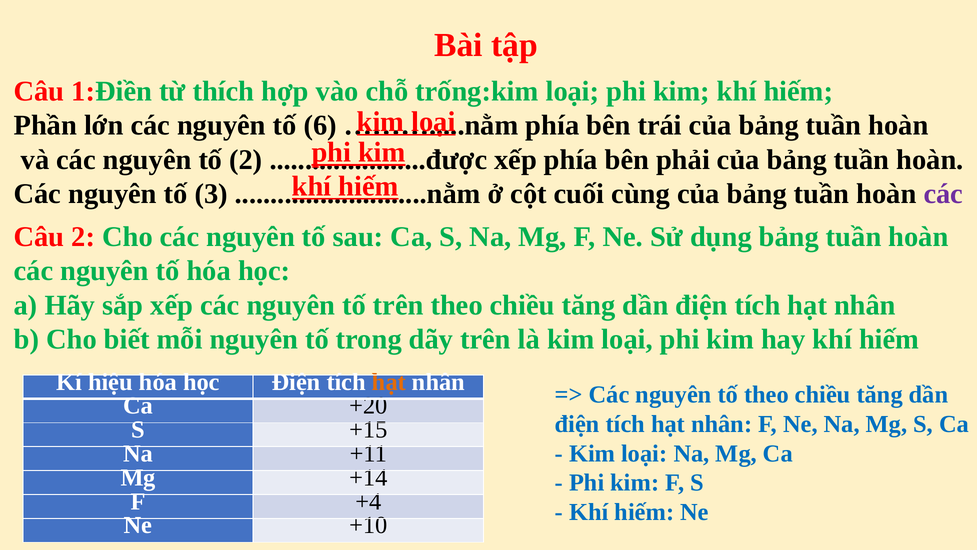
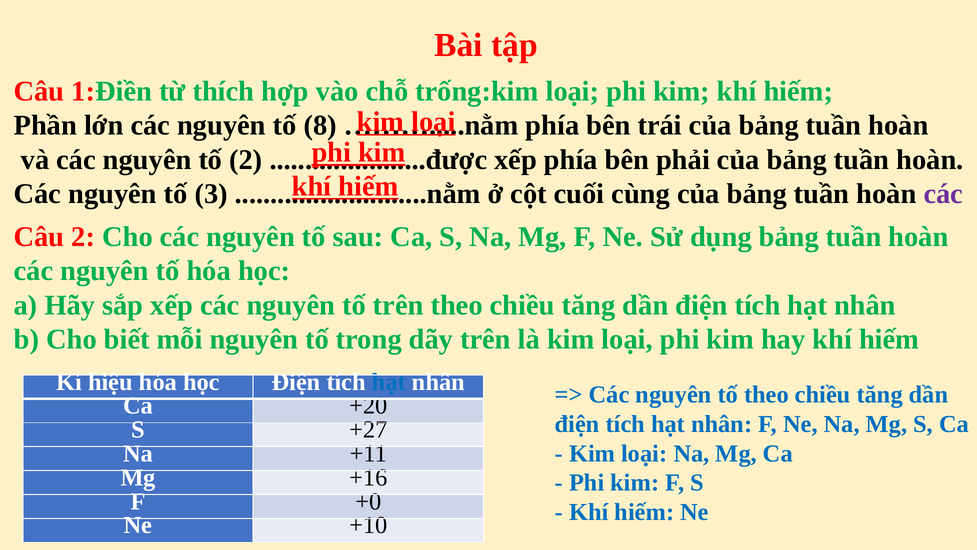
6: 6 -> 8
hạt at (389, 382) colour: orange -> blue
+15: +15 -> +27
+14: +14 -> +16
+4: +4 -> +0
